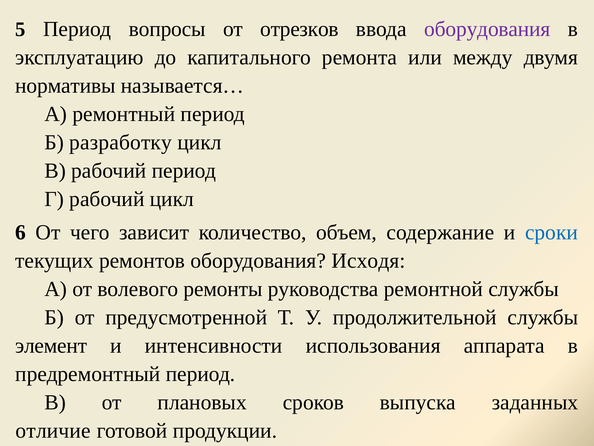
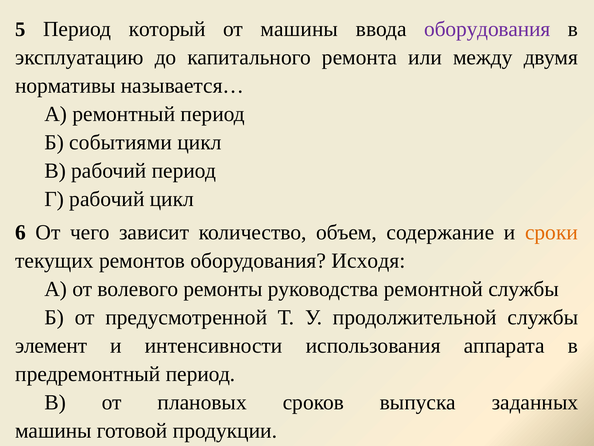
вопросы: вопросы -> который
от отрезков: отрезков -> машины
разработку: разработку -> событиями
сроки colour: blue -> orange
отличие at (53, 430): отличие -> машины
